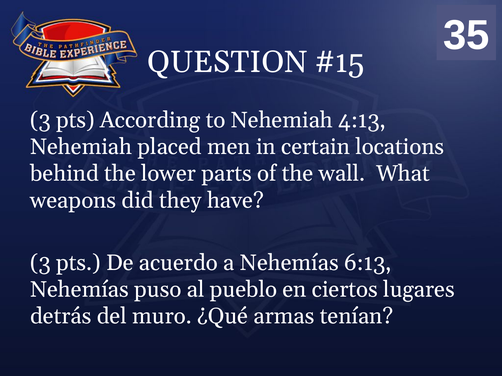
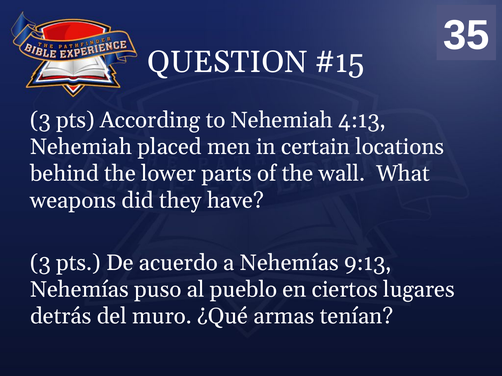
6:13: 6:13 -> 9:13
